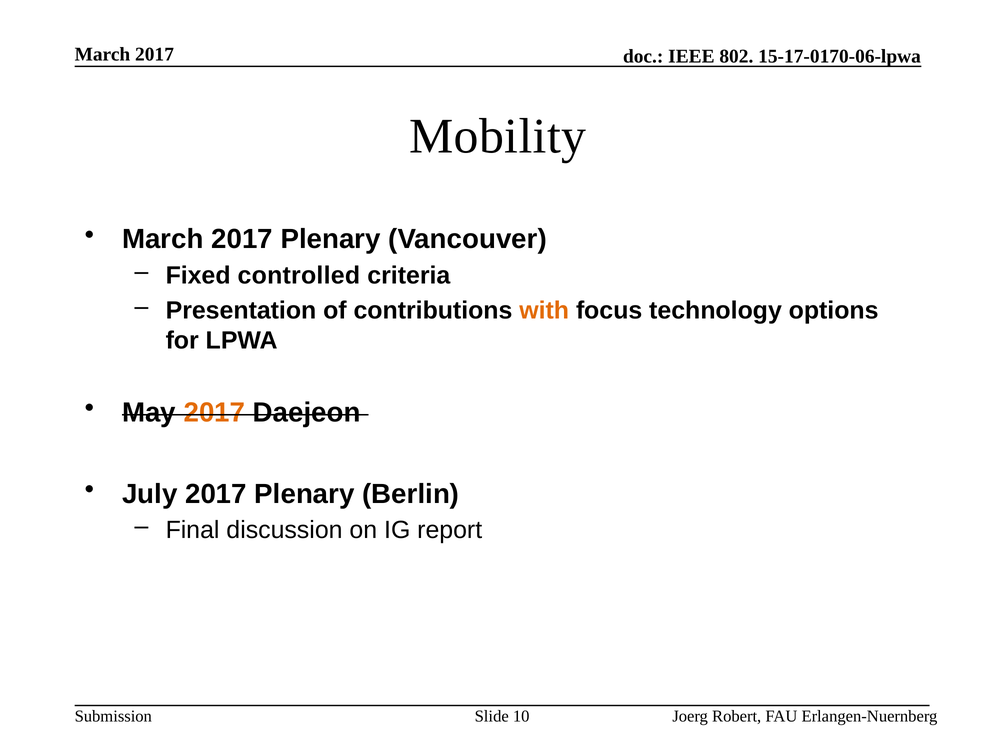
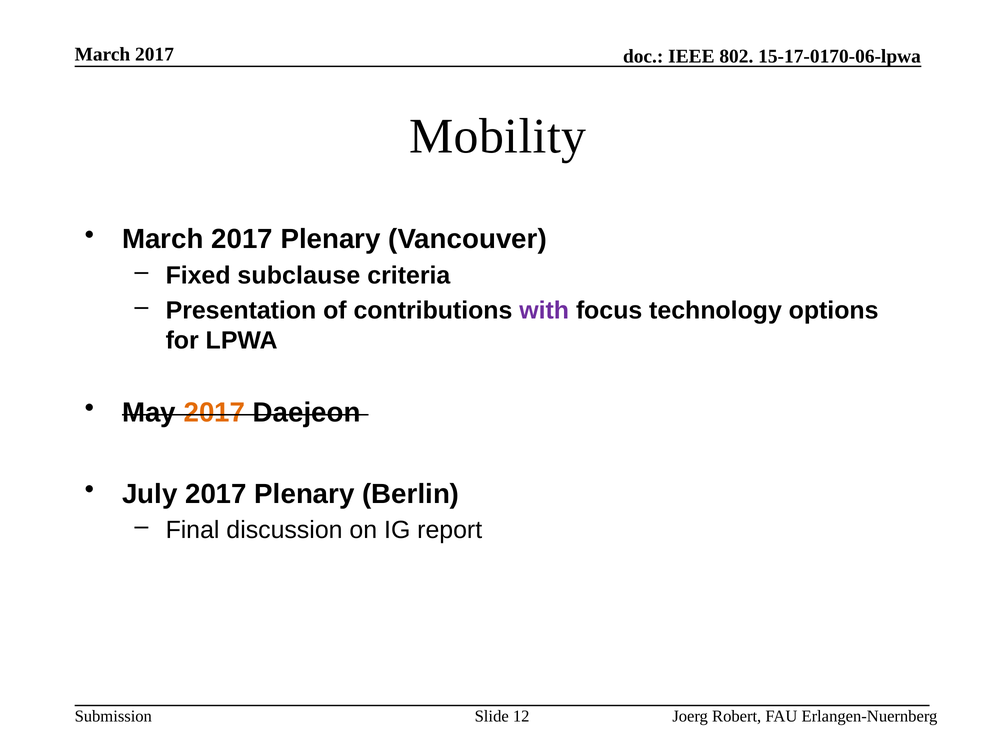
controlled: controlled -> subclause
with colour: orange -> purple
10: 10 -> 12
